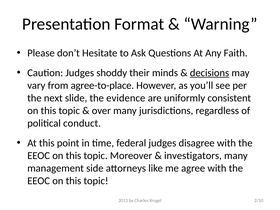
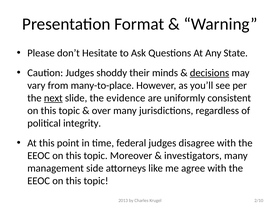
Faith: Faith -> State
agree-to-place: agree-to-place -> many-to-place
next underline: none -> present
conduct: conduct -> integrity
